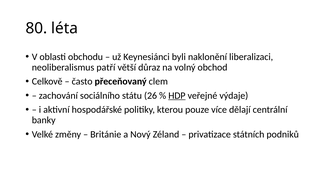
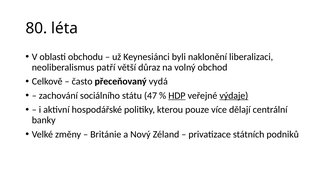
clem: clem -> vydá
26: 26 -> 47
výdaje underline: none -> present
